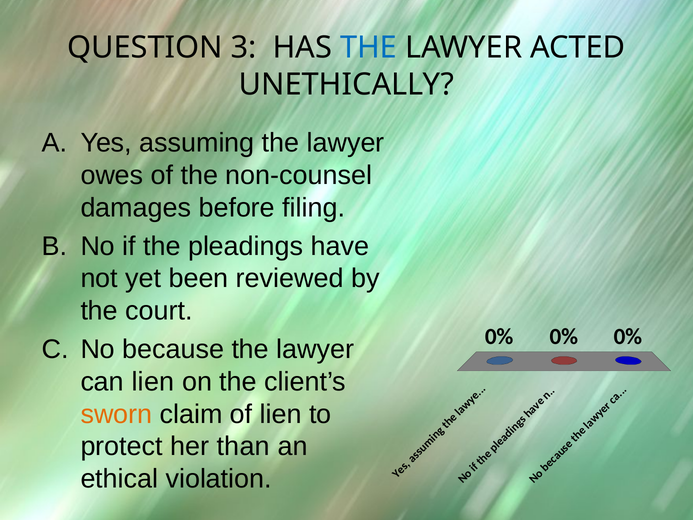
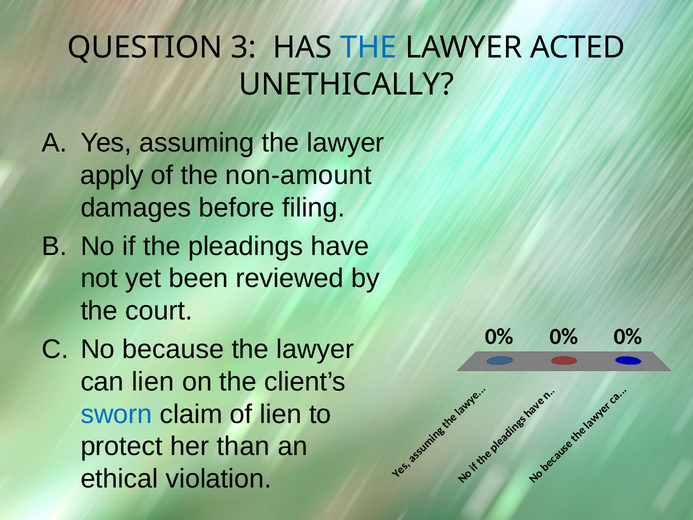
owes: owes -> apply
non-counsel: non-counsel -> non-amount
sworn colour: orange -> blue
